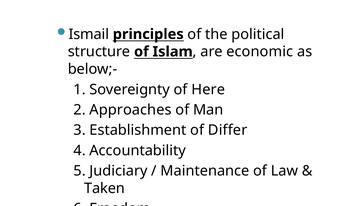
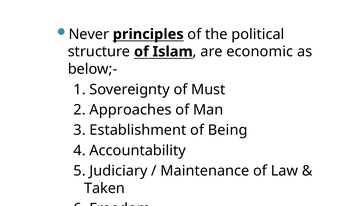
Ismail: Ismail -> Never
Here: Here -> Must
Differ: Differ -> Being
